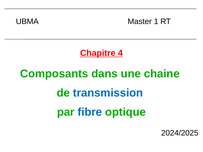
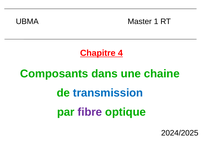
fibre colour: blue -> purple
